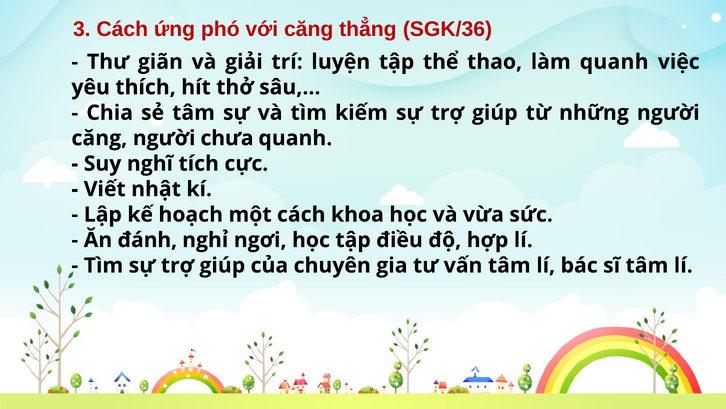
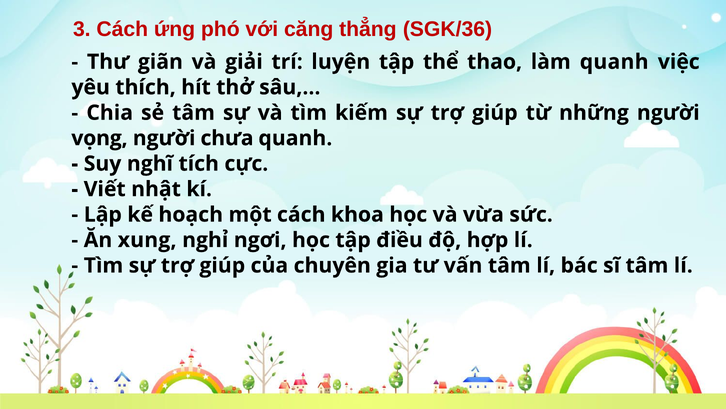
căng at (99, 138): căng -> vọng
đánh: đánh -> xung
